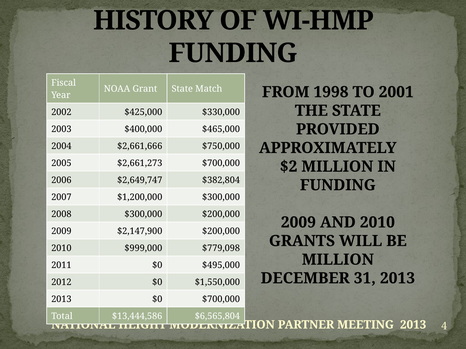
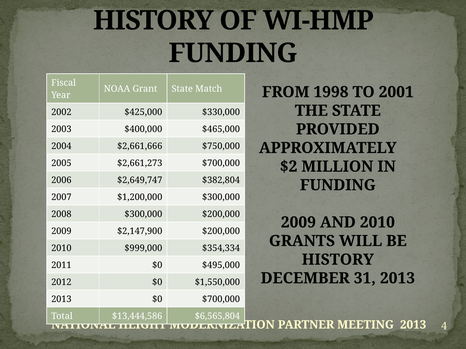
$779,098: $779,098 -> $354,334
MILLION at (338, 260): MILLION -> HISTORY
